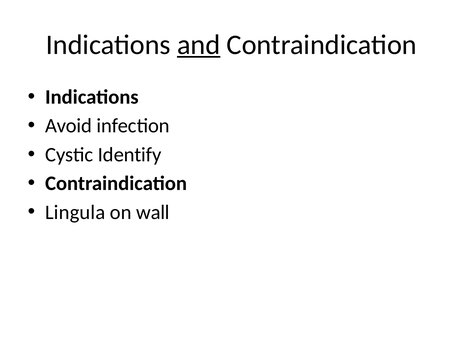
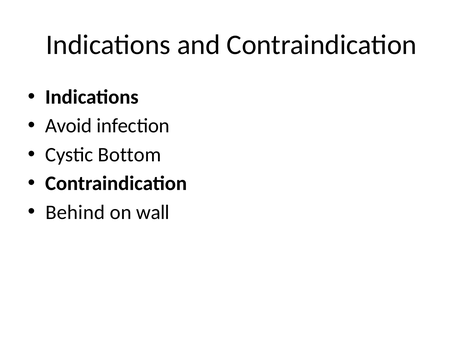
and underline: present -> none
Identify: Identify -> Bottom
Lingula: Lingula -> Behind
